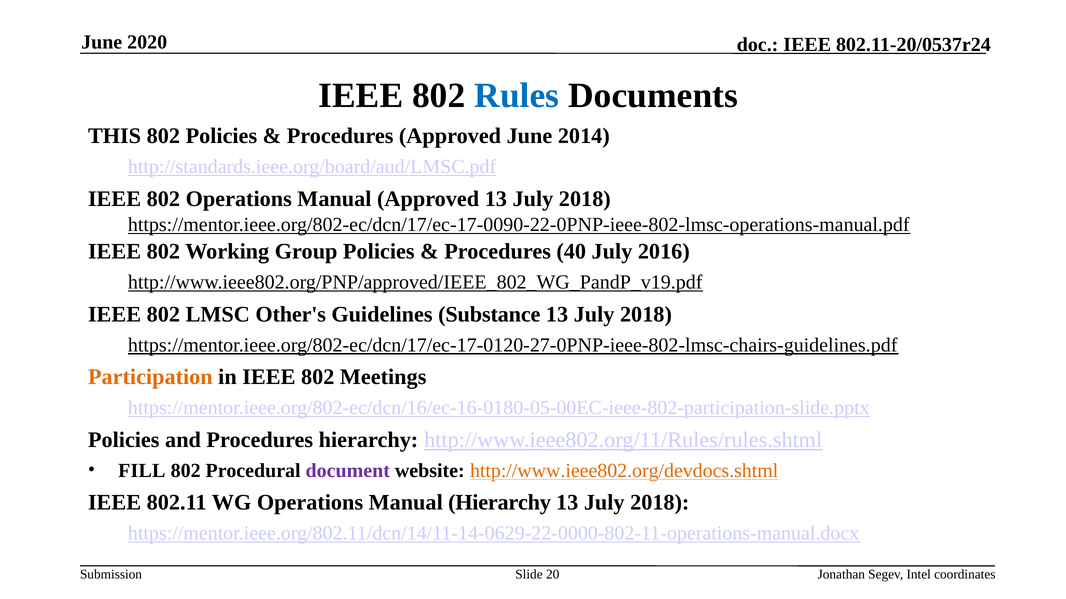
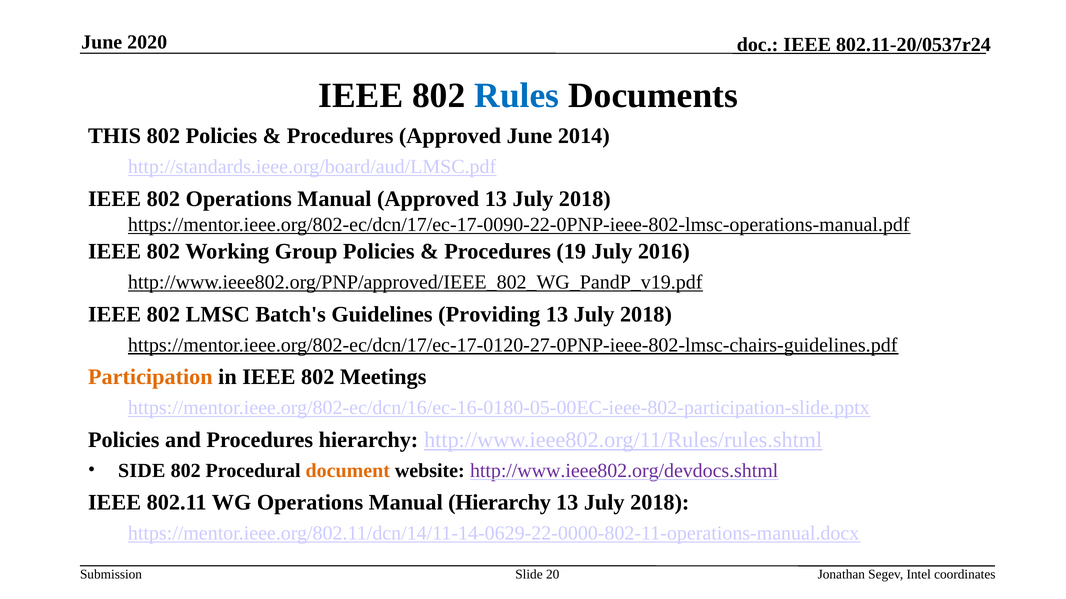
40: 40 -> 19
Other's: Other's -> Batch's
Substance: Substance -> Providing
FILL: FILL -> SIDE
document colour: purple -> orange
http://www.ieee802.org/devdocs.shtml colour: orange -> purple
